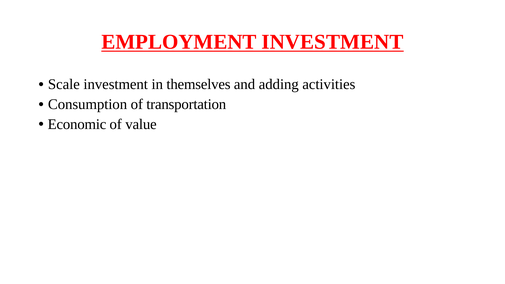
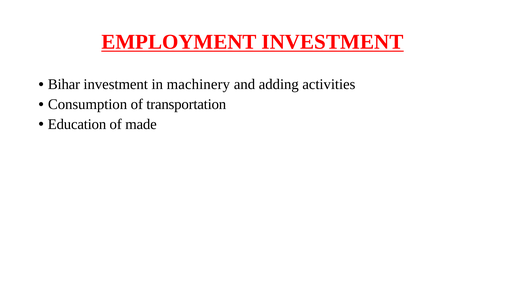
Scale: Scale -> Bihar
themselves: themselves -> machinery
Economic: Economic -> Education
value: value -> made
